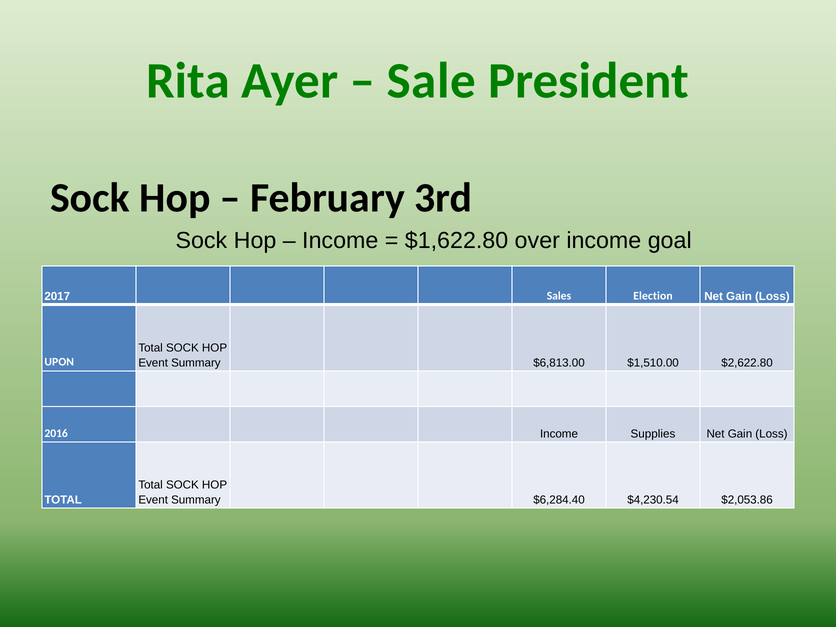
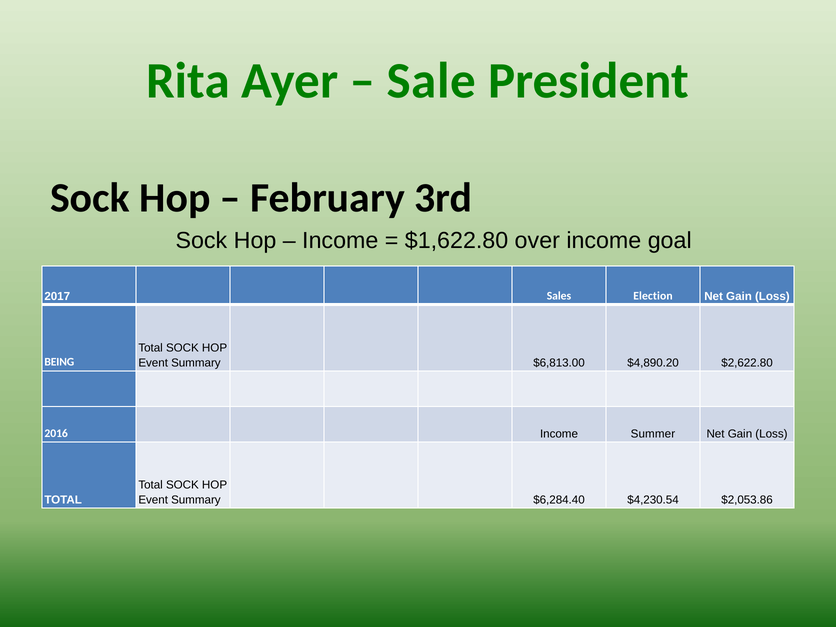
$1,510.00: $1,510.00 -> $4,890.20
UPON: UPON -> BEING
Supplies: Supplies -> Summer
